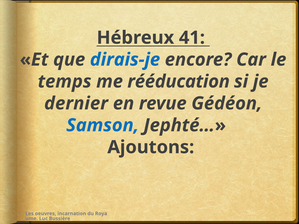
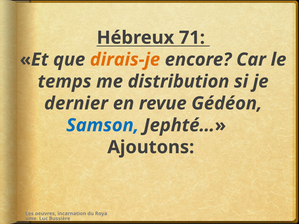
41: 41 -> 71
dirais-je colour: blue -> orange
rééducation: rééducation -> distribution
